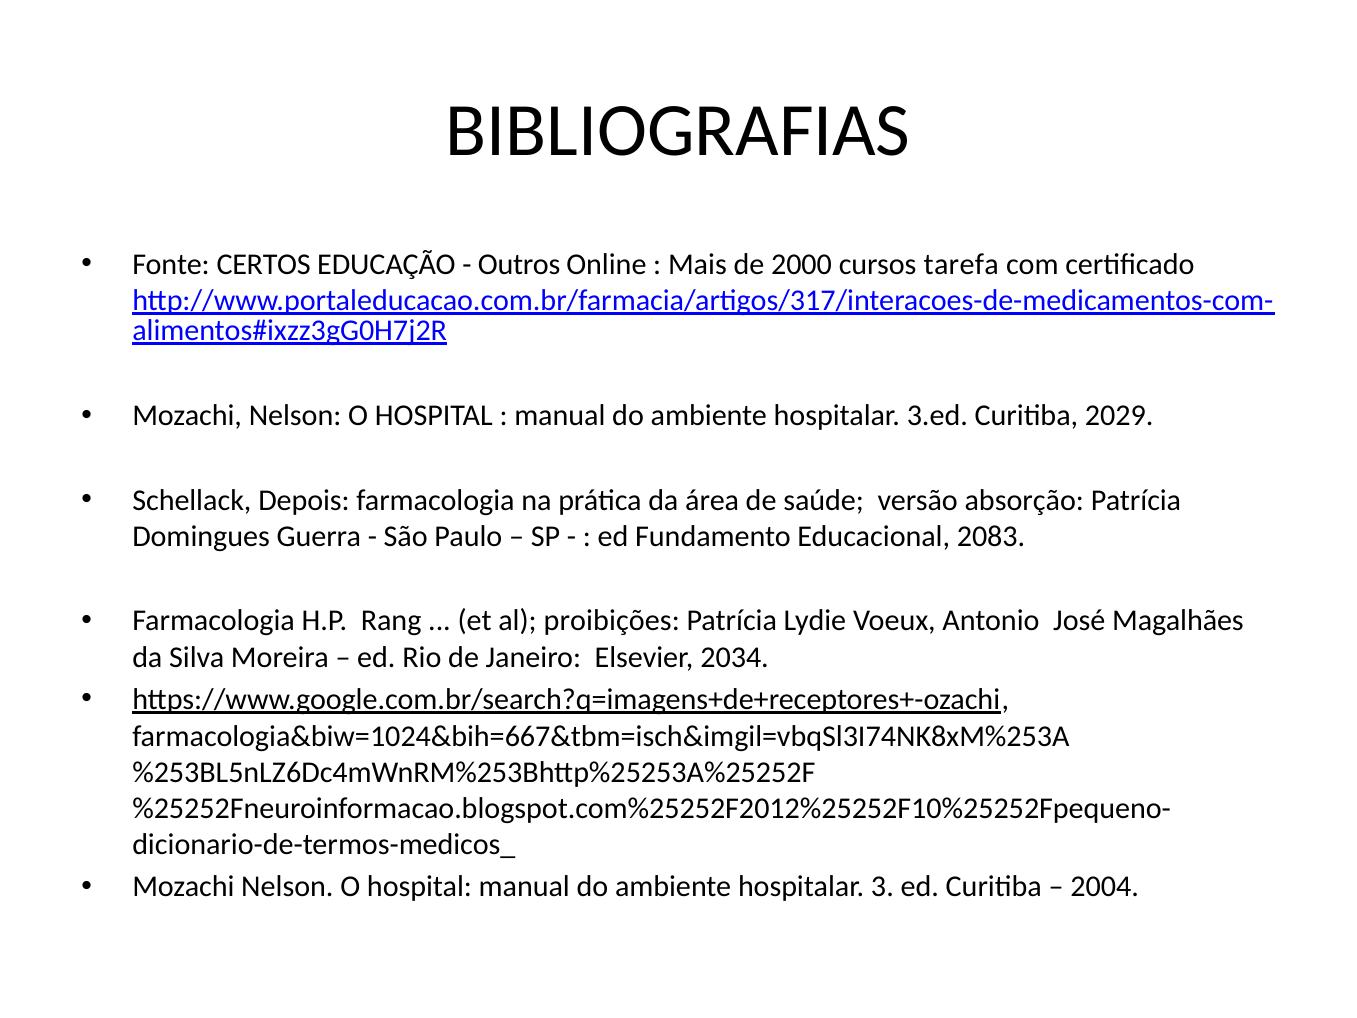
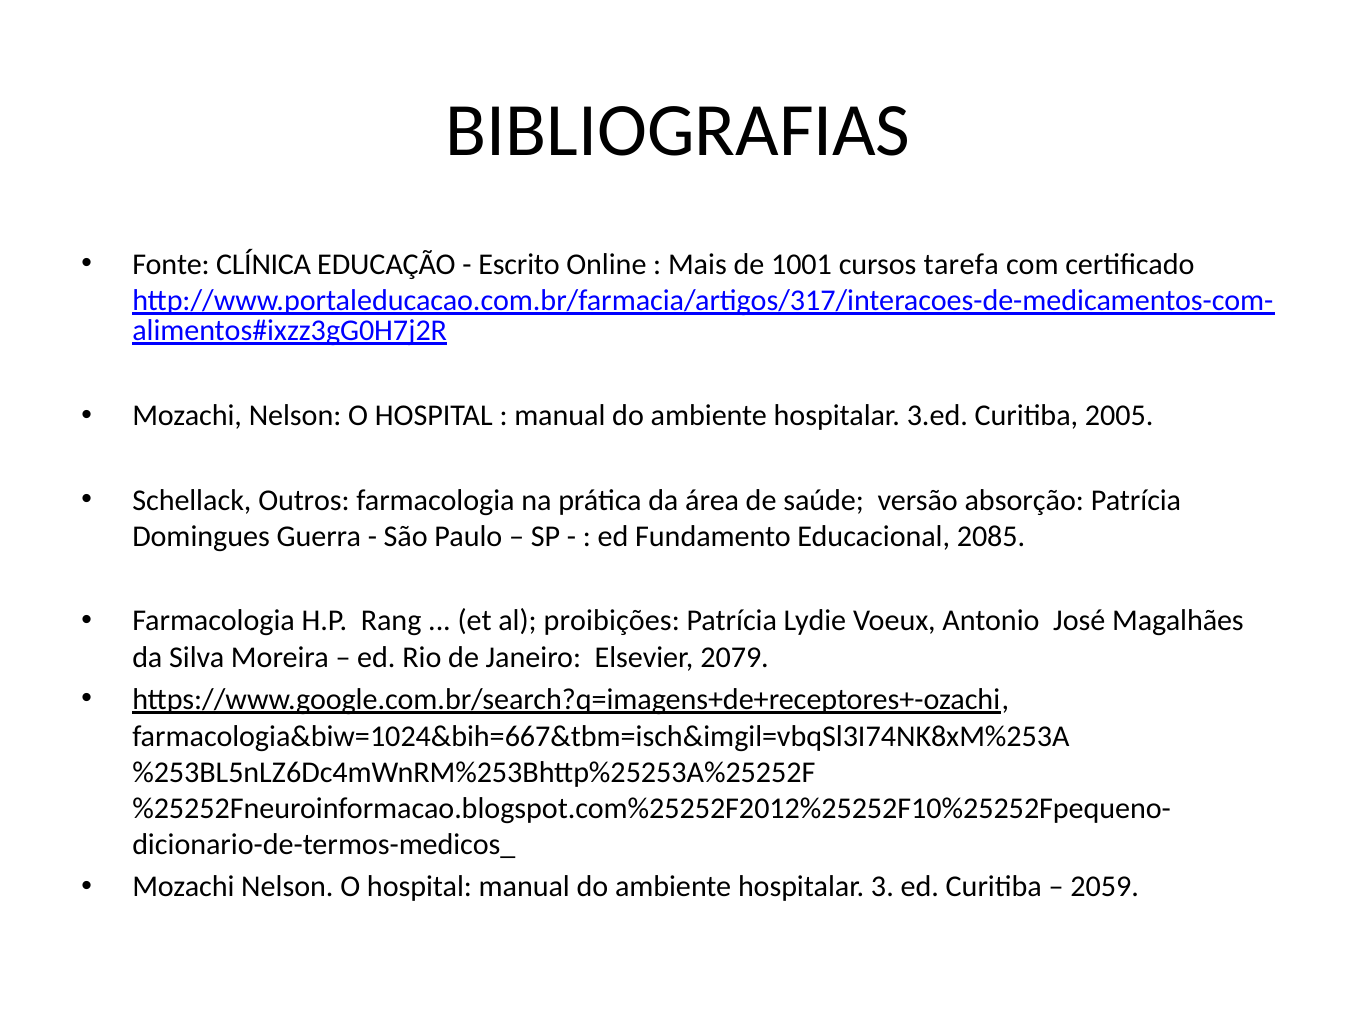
CERTOS: CERTOS -> CLÍNICA
Outros: Outros -> Escrito
2000: 2000 -> 1001
2029: 2029 -> 2005
Depois: Depois -> Outros
2083: 2083 -> 2085
2034: 2034 -> 2079
2004: 2004 -> 2059
